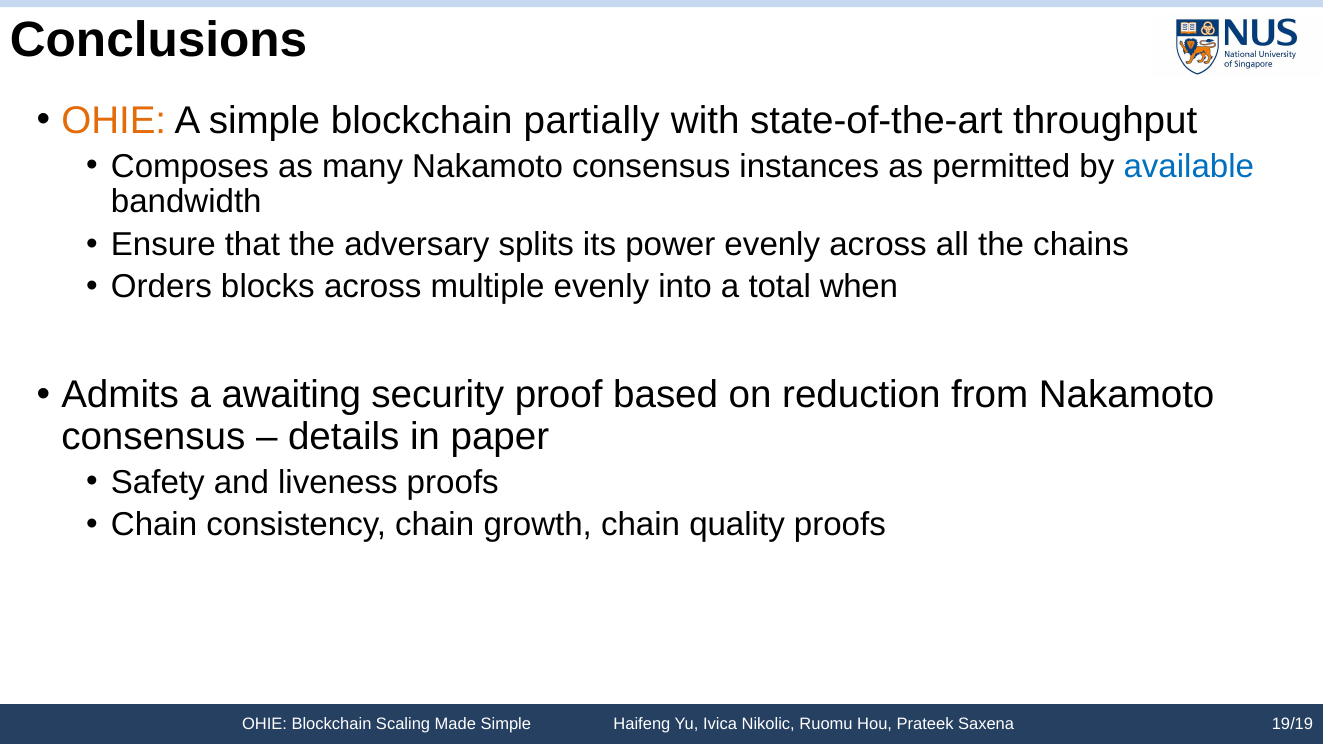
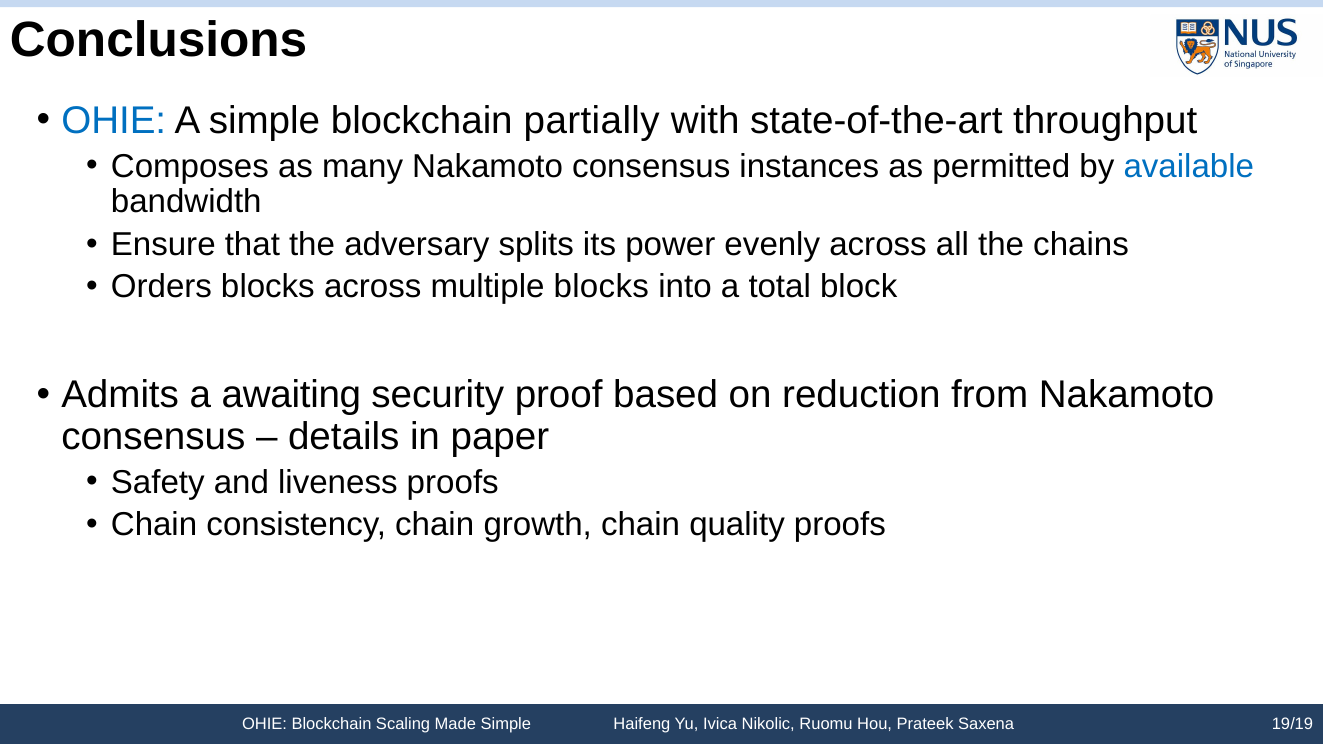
OHIE at (114, 121) colour: orange -> blue
multiple evenly: evenly -> blocks
when: when -> block
